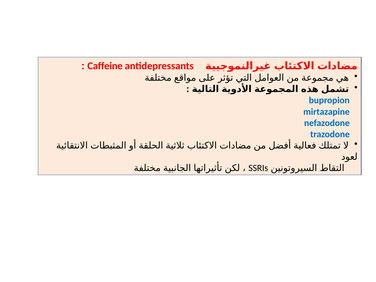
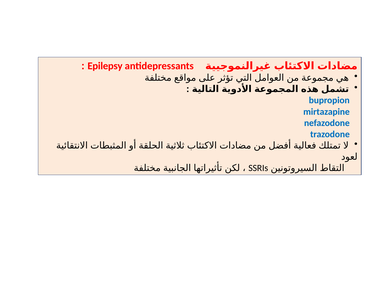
Caffeine: Caffeine -> Epilepsy
